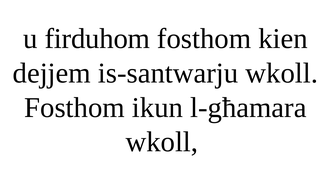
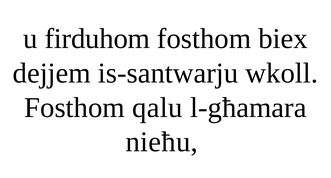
kien: kien -> biex
ikun: ikun -> qalu
wkoll at (162, 142): wkoll -> nieħu
